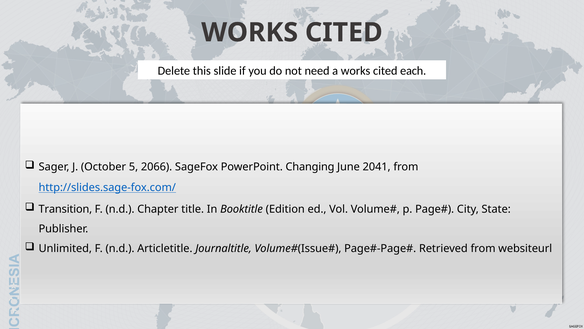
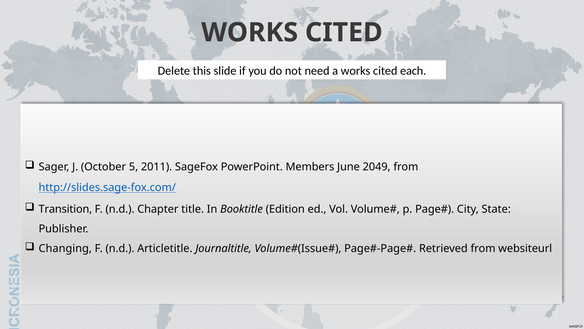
2066: 2066 -> 2011
Changing: Changing -> Members
2041: 2041 -> 2049
Unlimited: Unlimited -> Changing
